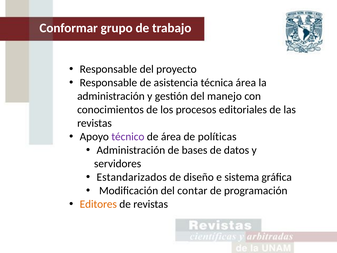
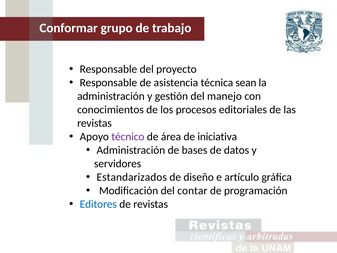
técnica área: área -> sean
políticas: políticas -> iniciativa
sistema: sistema -> artículo
Editores colour: orange -> blue
